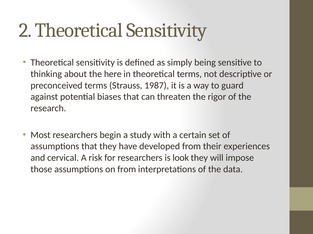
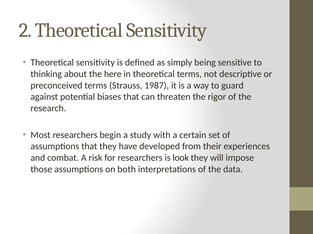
cervical: cervical -> combat
on from: from -> both
